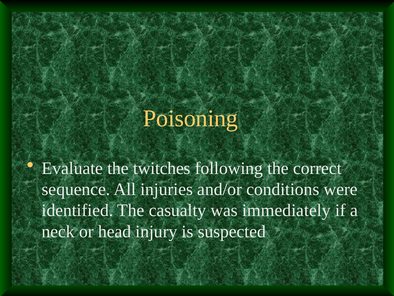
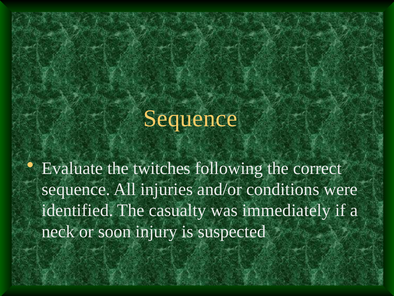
Poisoning at (190, 118): Poisoning -> Sequence
head: head -> soon
